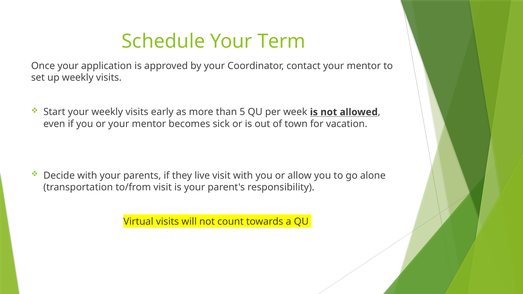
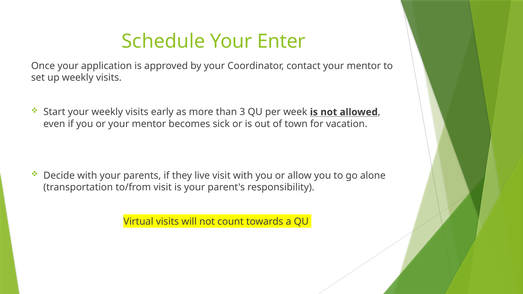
Term: Term -> Enter
5: 5 -> 3
